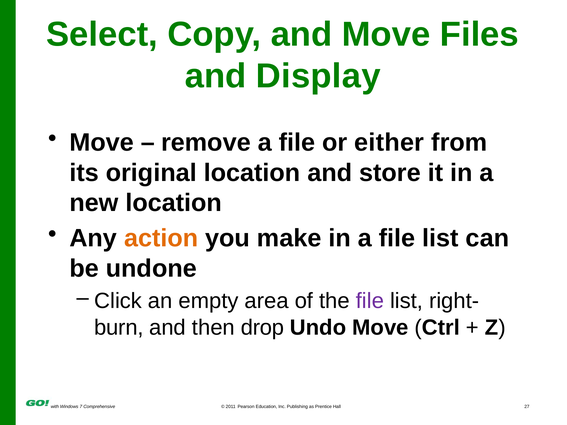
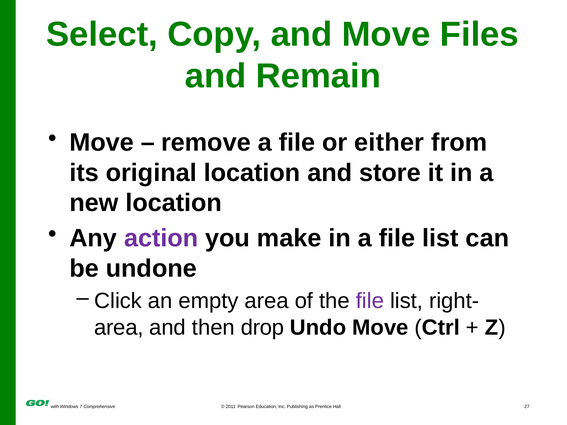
Display: Display -> Remain
action colour: orange -> purple
burn at (119, 328): burn -> area
